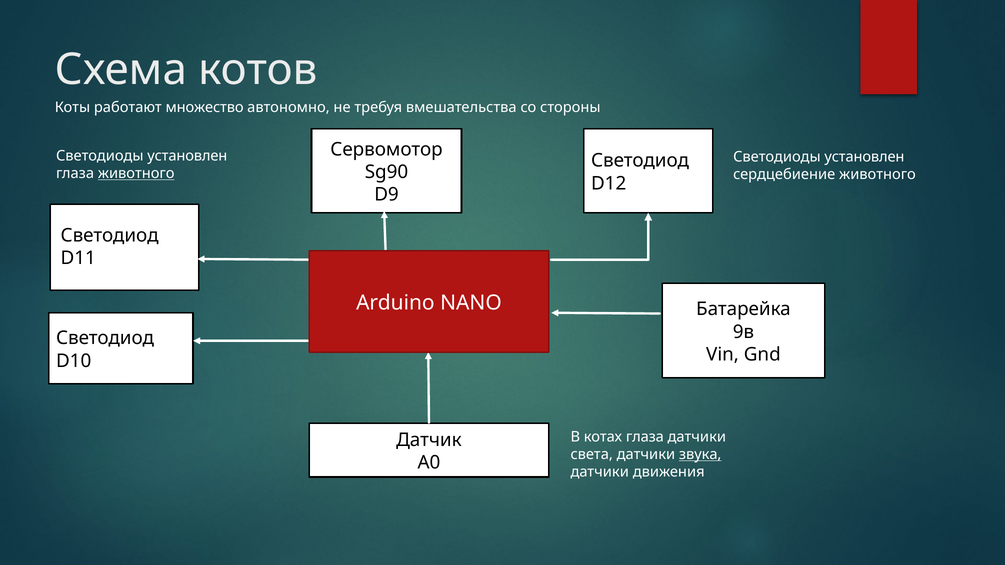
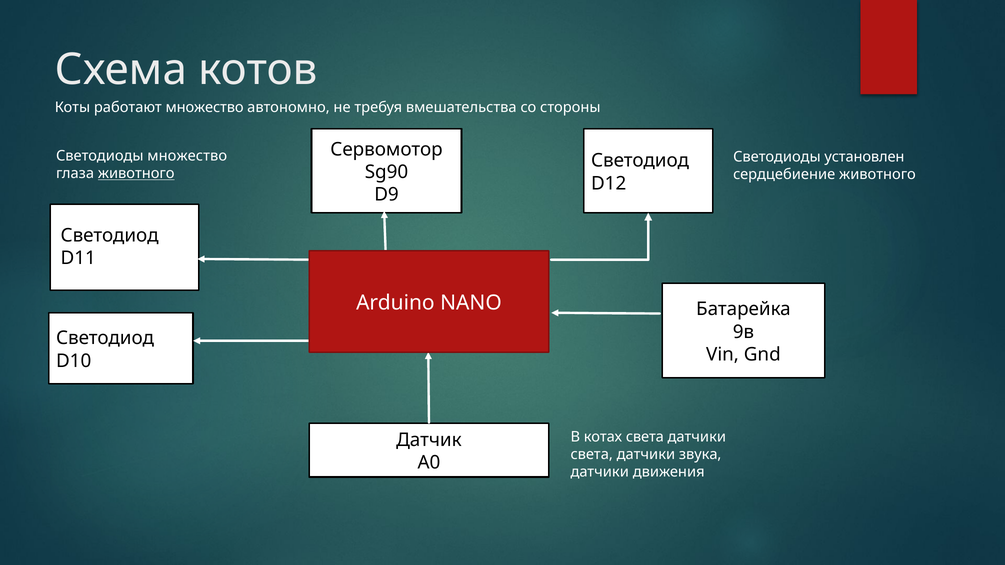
установлен at (187, 156): установлен -> множество
котах глаза: глаза -> света
звука underline: present -> none
